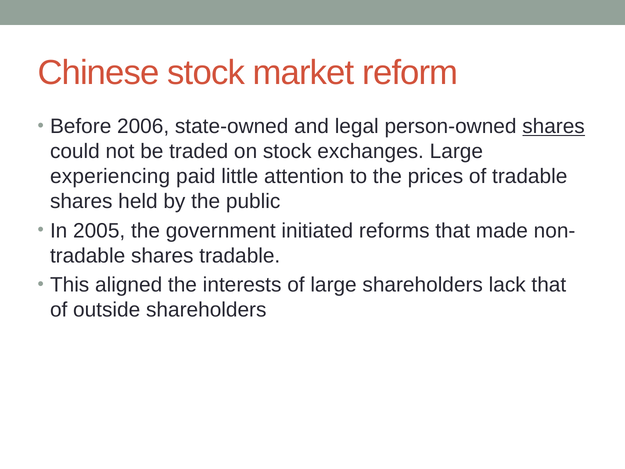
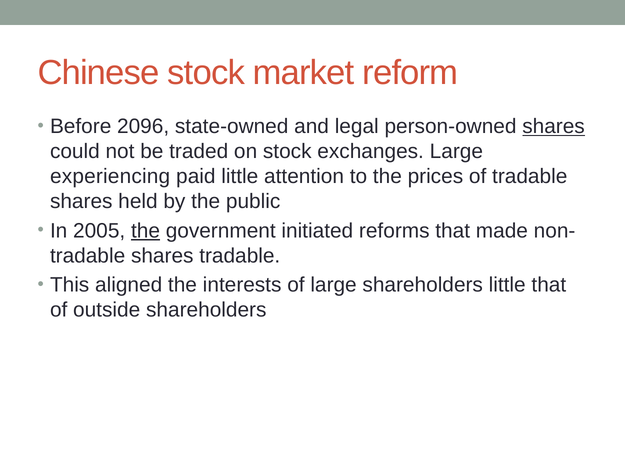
2006: 2006 -> 2096
the at (145, 231) underline: none -> present
shareholders lack: lack -> little
